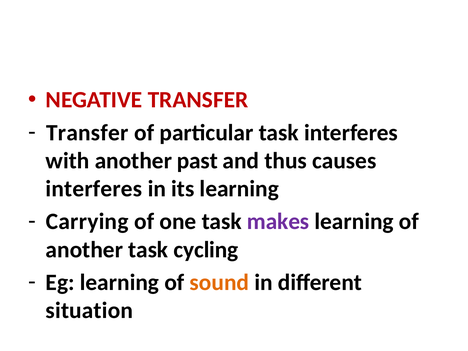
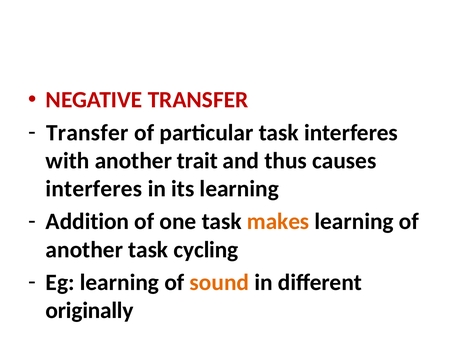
past: past -> trait
Carrying: Carrying -> Addition
makes colour: purple -> orange
situation: situation -> originally
